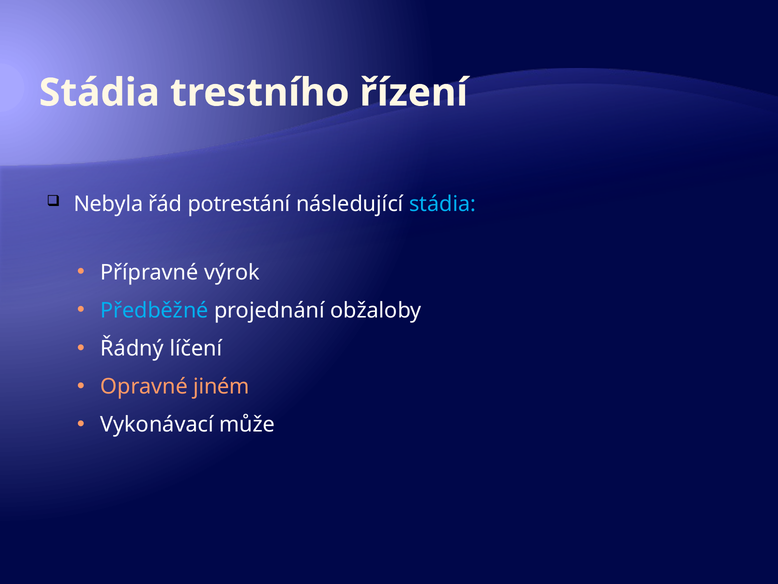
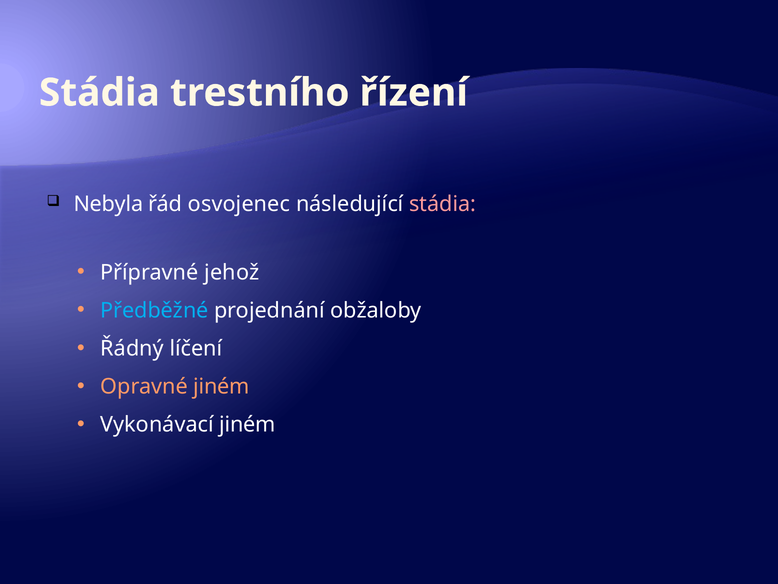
potrestání: potrestání -> osvojenec
stádia at (443, 204) colour: light blue -> pink
výrok: výrok -> jehož
Vykonávací může: může -> jiném
